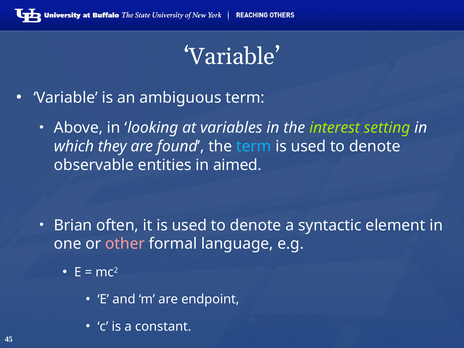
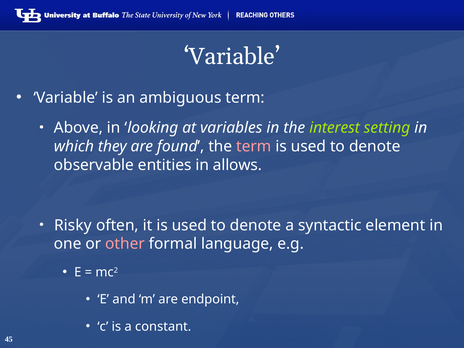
term at (254, 146) colour: light blue -> pink
aimed: aimed -> allows
Brian: Brian -> Risky
